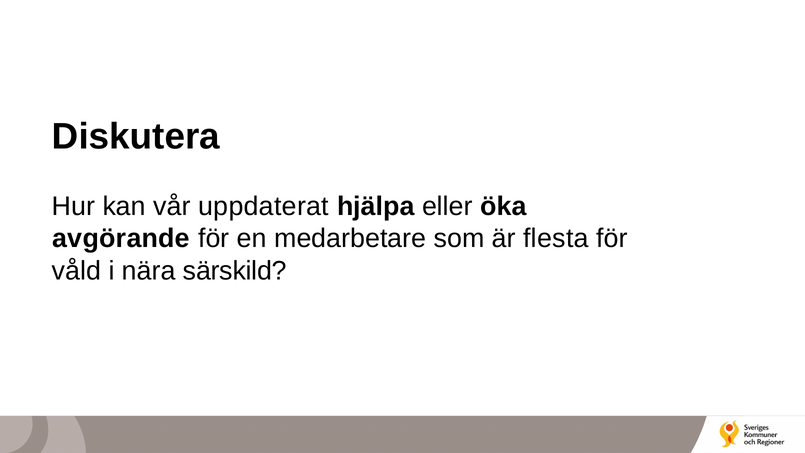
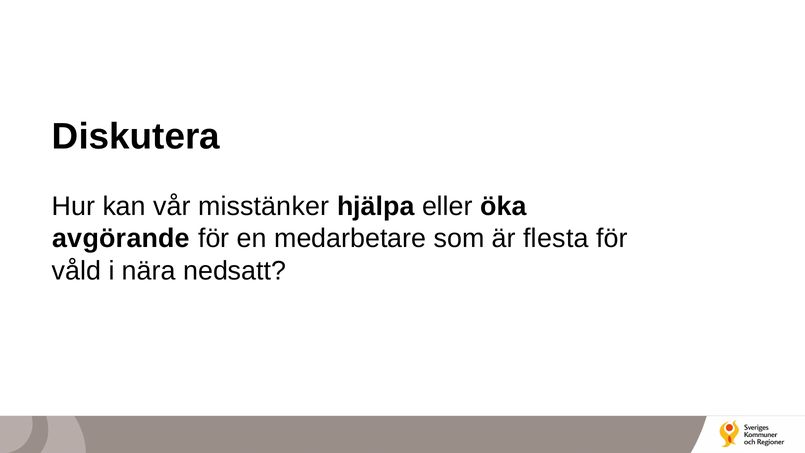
uppdaterat: uppdaterat -> misstänker
särskild: särskild -> nedsatt
